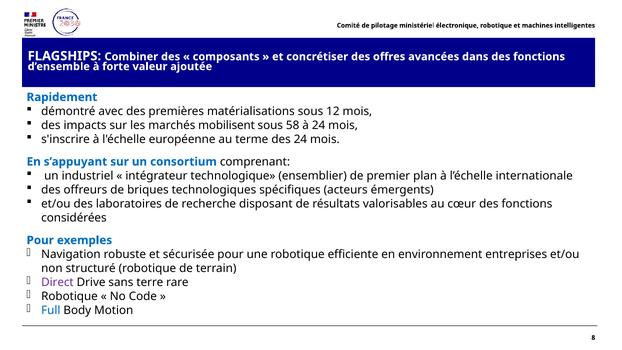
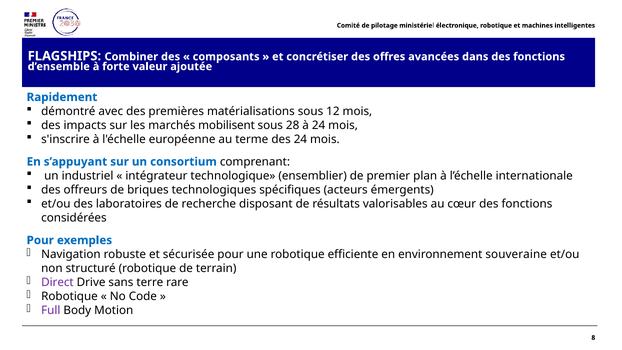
58: 58 -> 28
entreprises: entreprises -> souveraine
Full colour: blue -> purple
